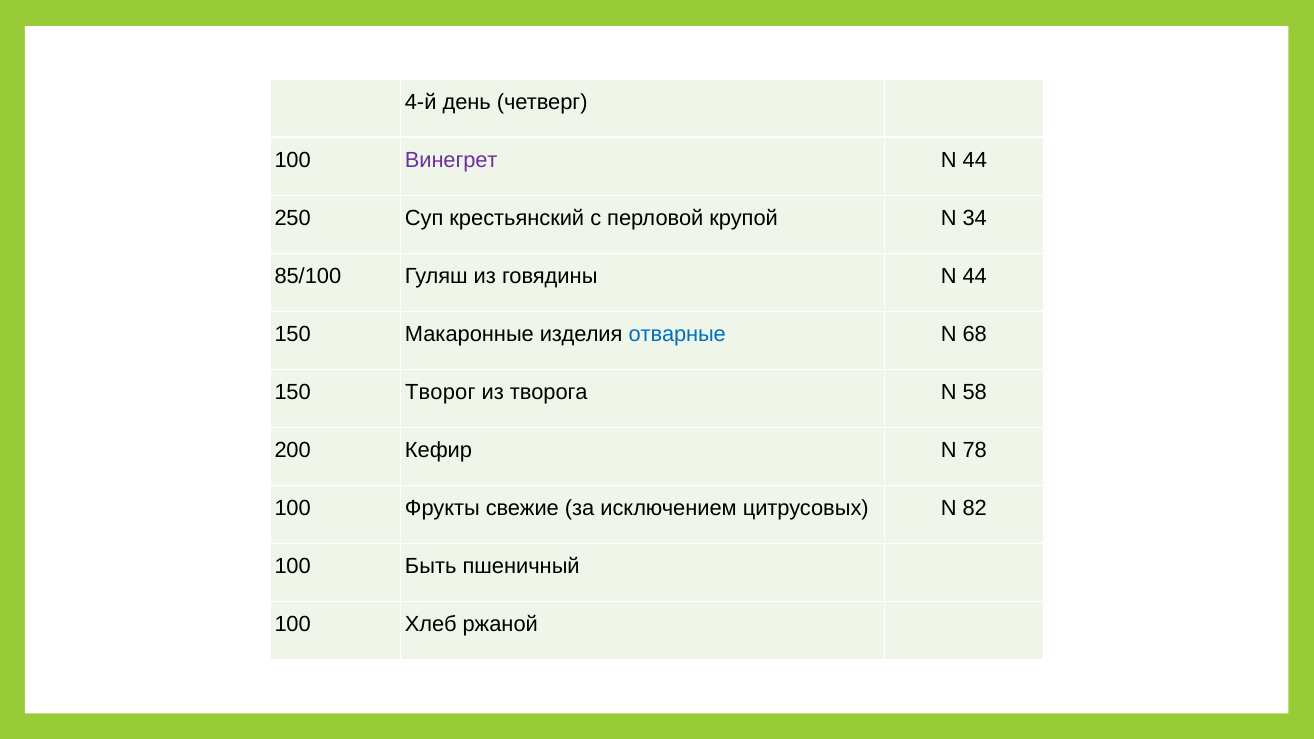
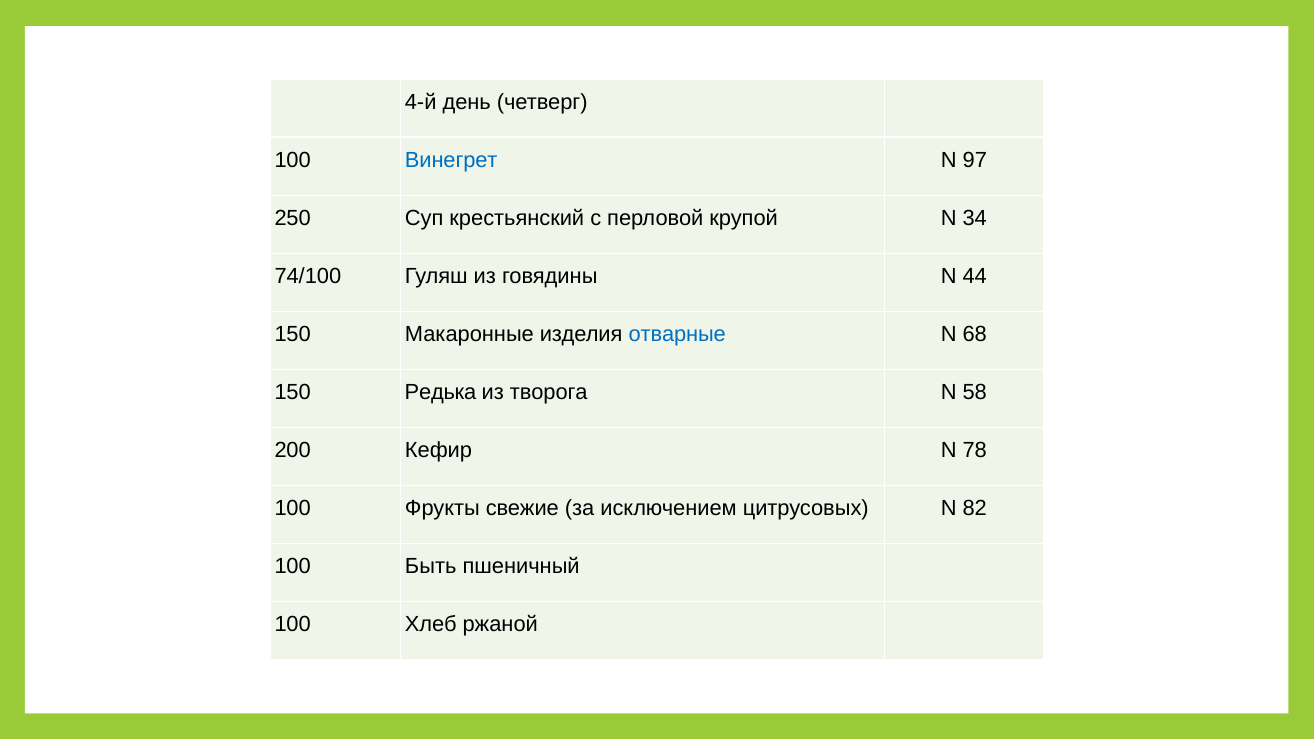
Винегрет colour: purple -> blue
44 at (975, 160): 44 -> 97
85/100: 85/100 -> 74/100
Творог: Творог -> Редька
